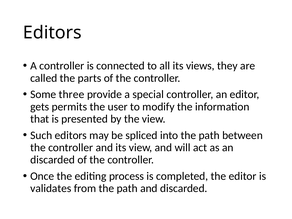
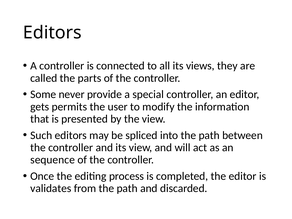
three: three -> never
discarded at (53, 160): discarded -> sequence
